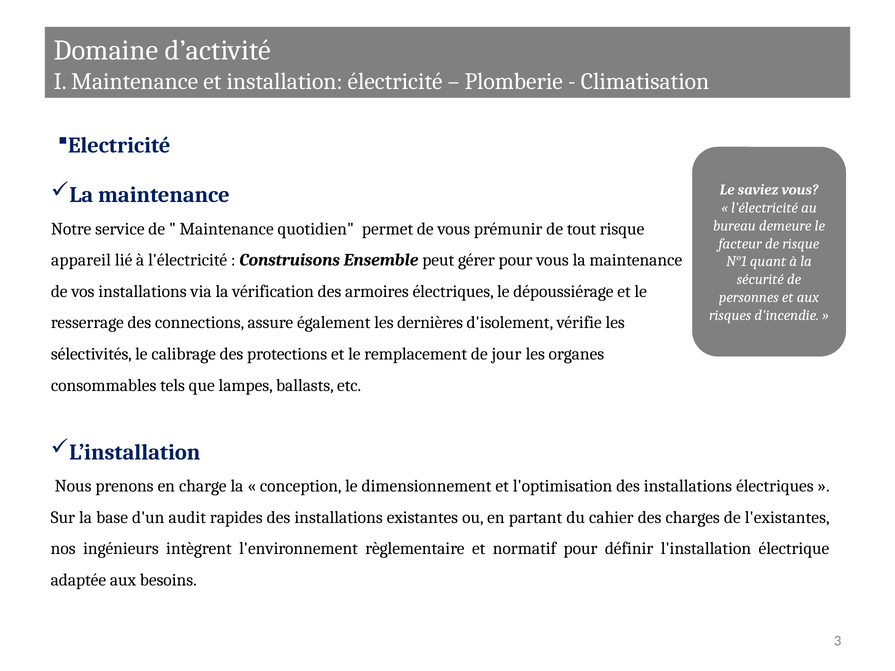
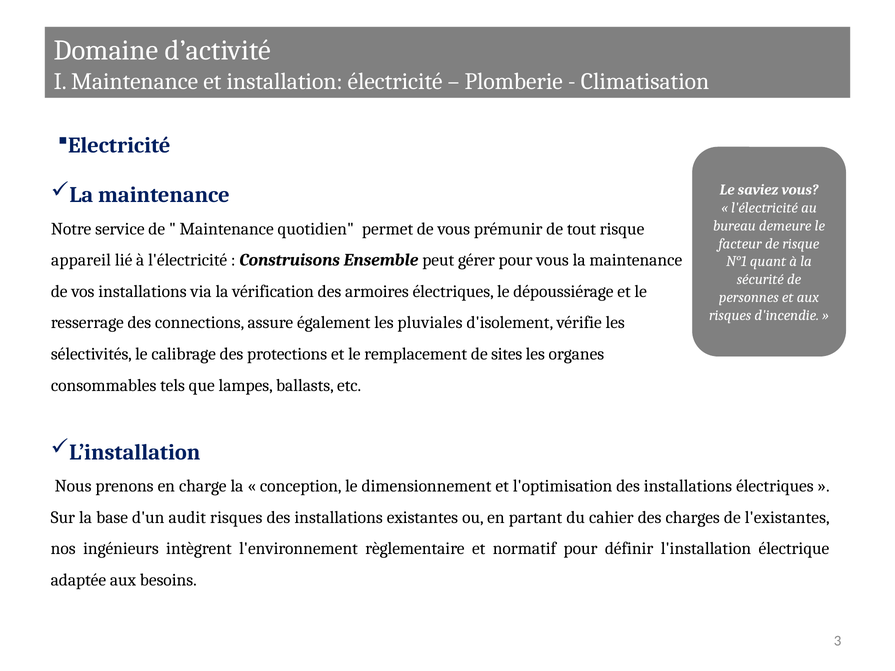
dernières: dernières -> pluviales
jour: jour -> sites
audit rapides: rapides -> risques
